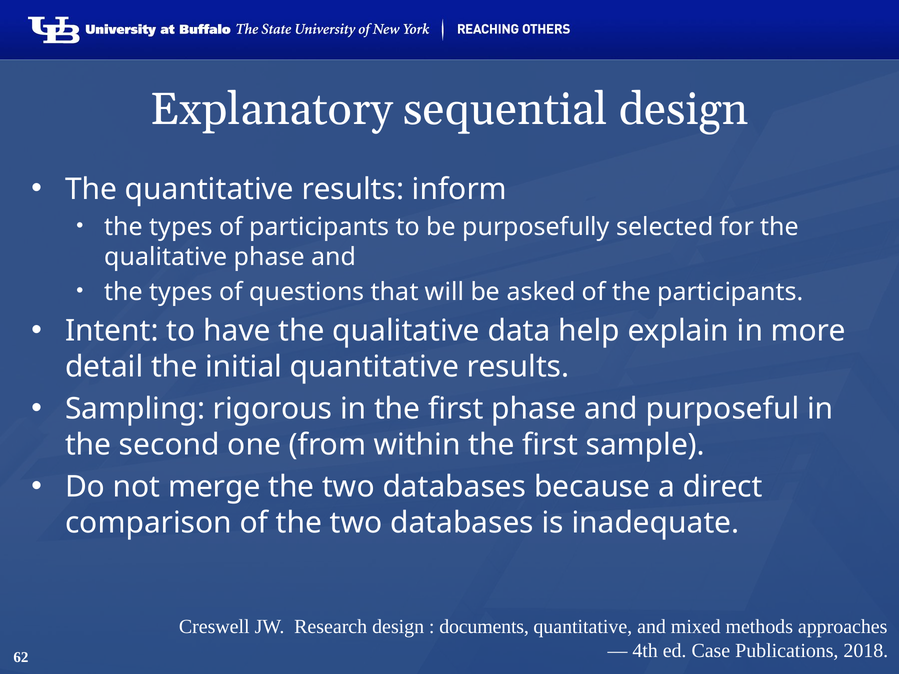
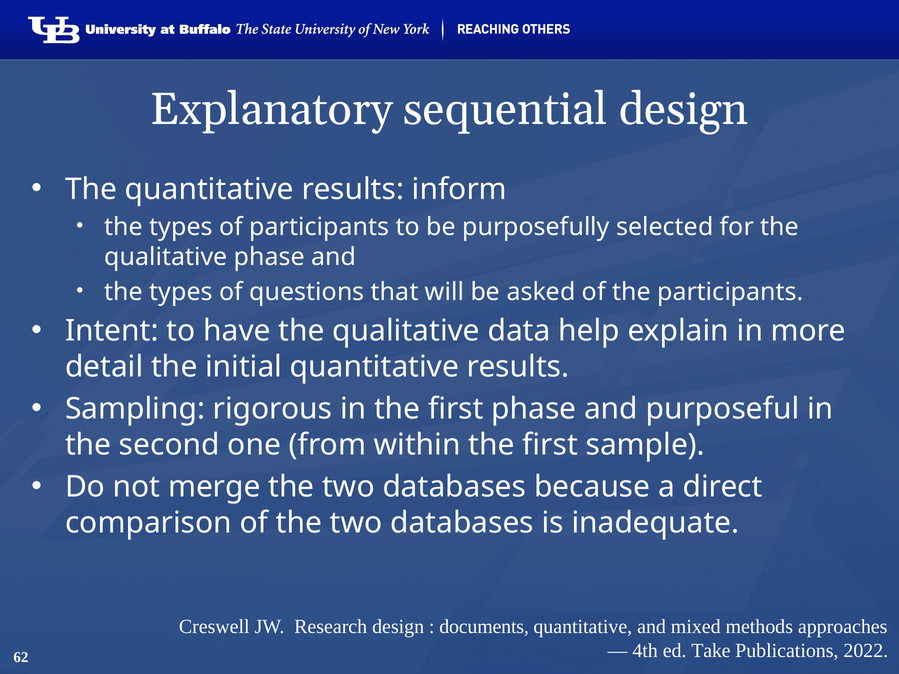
Case: Case -> Take
2018: 2018 -> 2022
